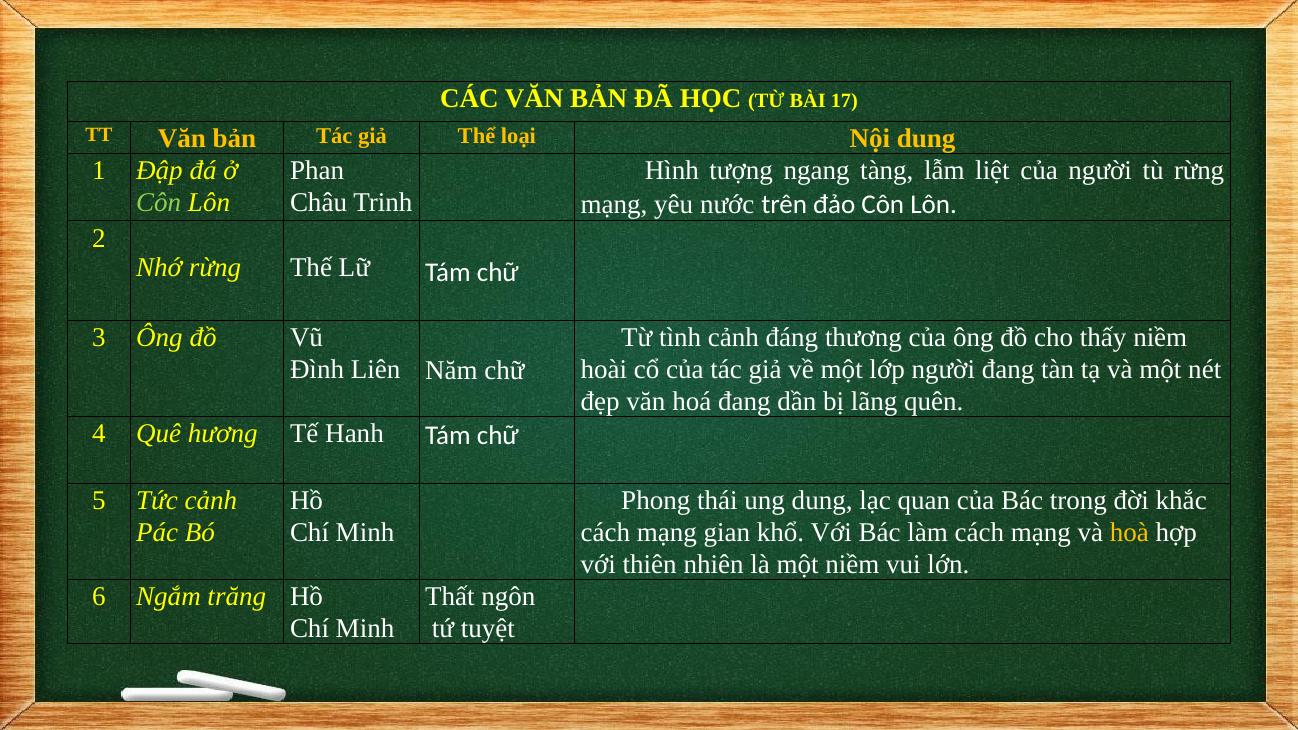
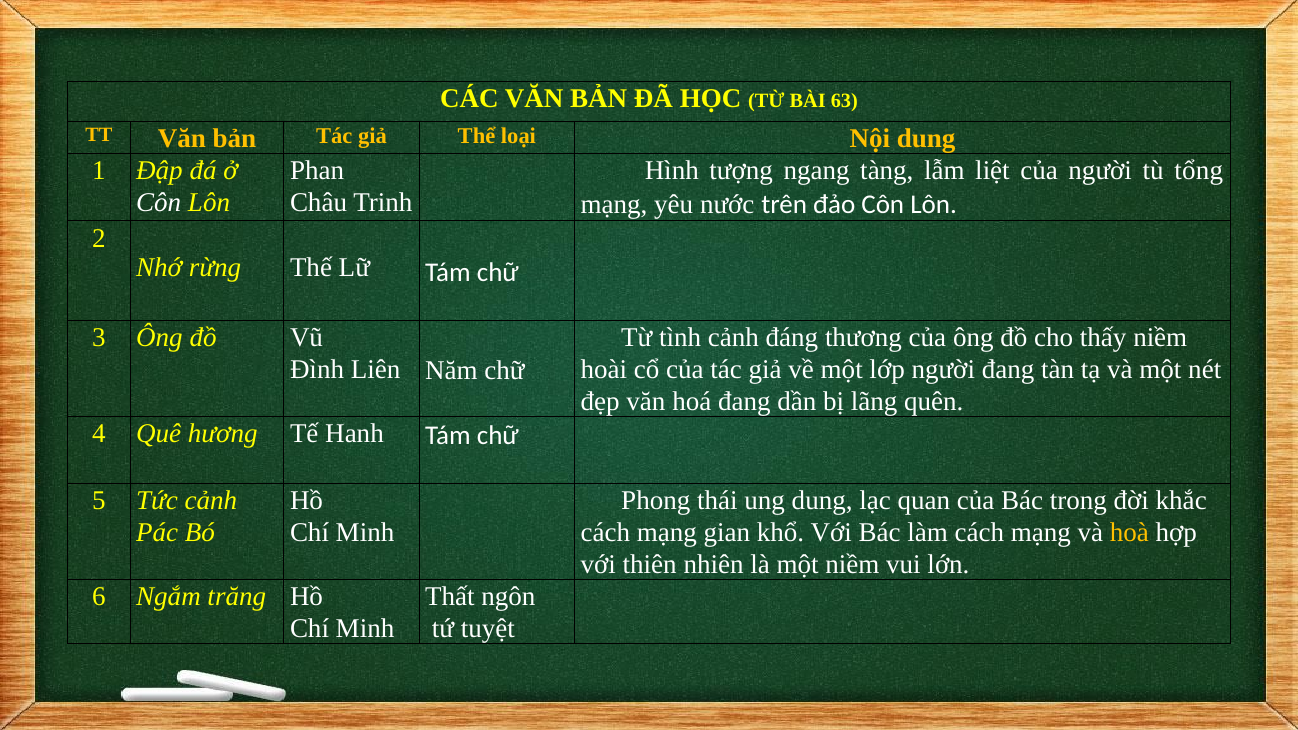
17: 17 -> 63
tù rừng: rừng -> tổng
Côn at (159, 203) colour: light green -> white
